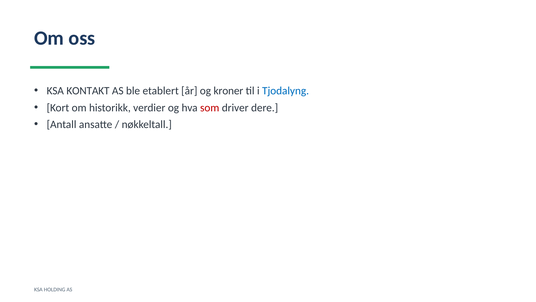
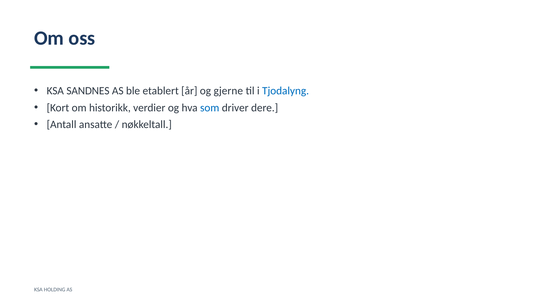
KONTAKT: KONTAKT -> SANDNES
kroner: kroner -> gjerne
som colour: red -> blue
